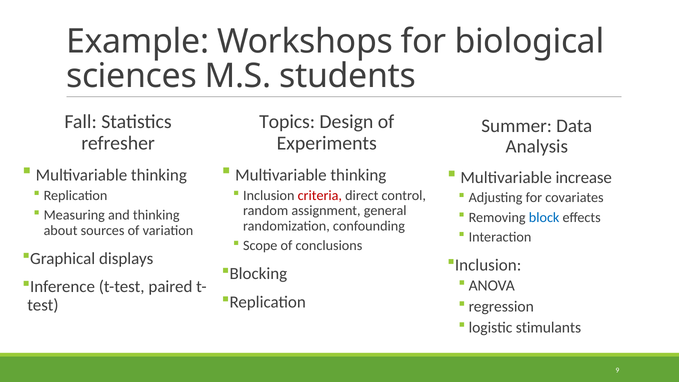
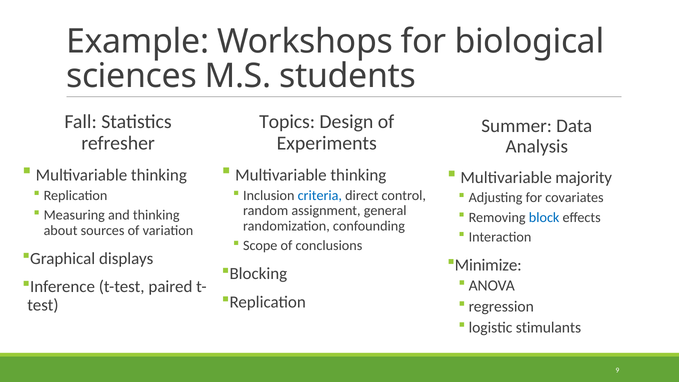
increase: increase -> majority
criteria colour: red -> blue
Inclusion at (488, 265): Inclusion -> Minimize
